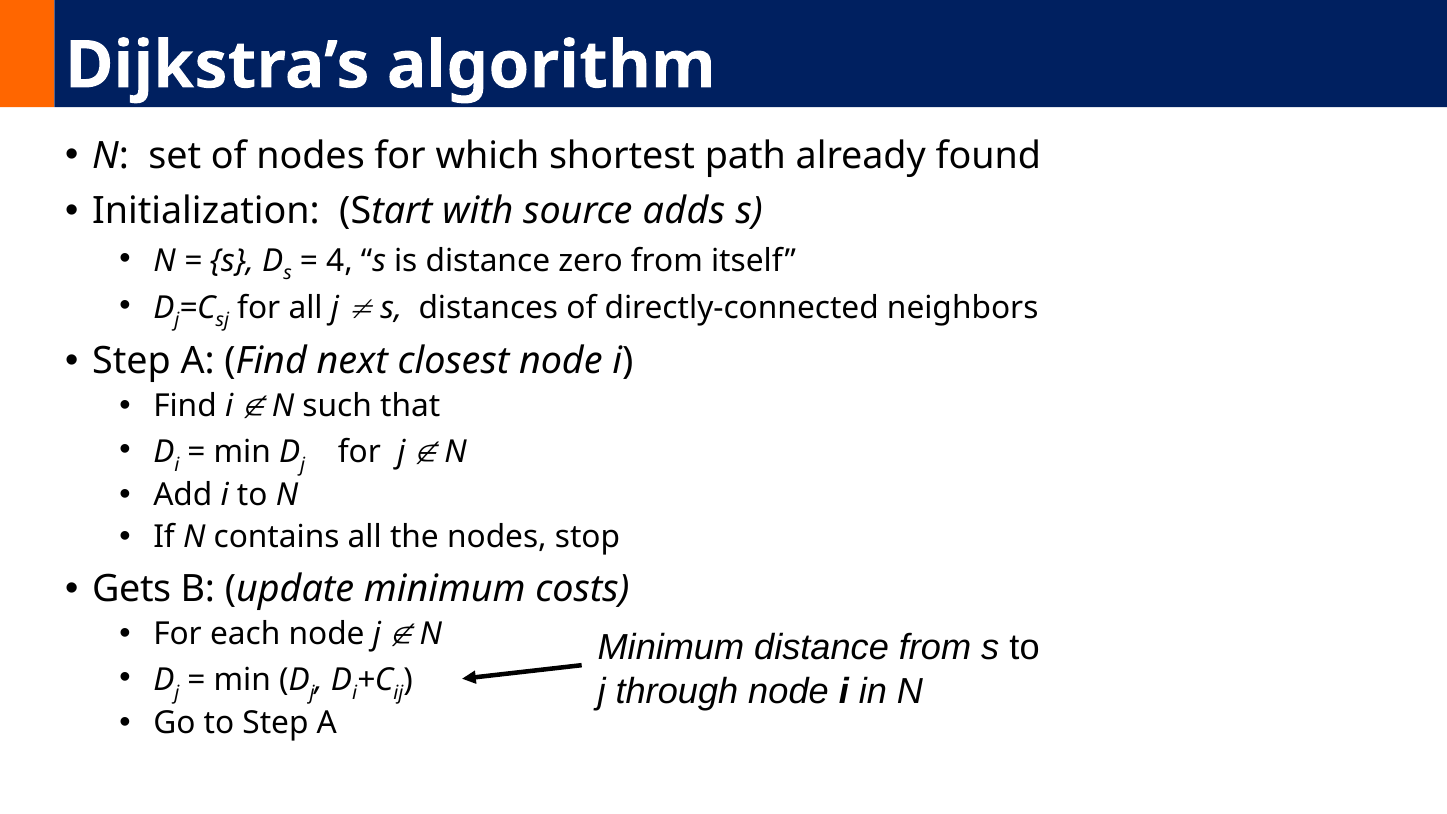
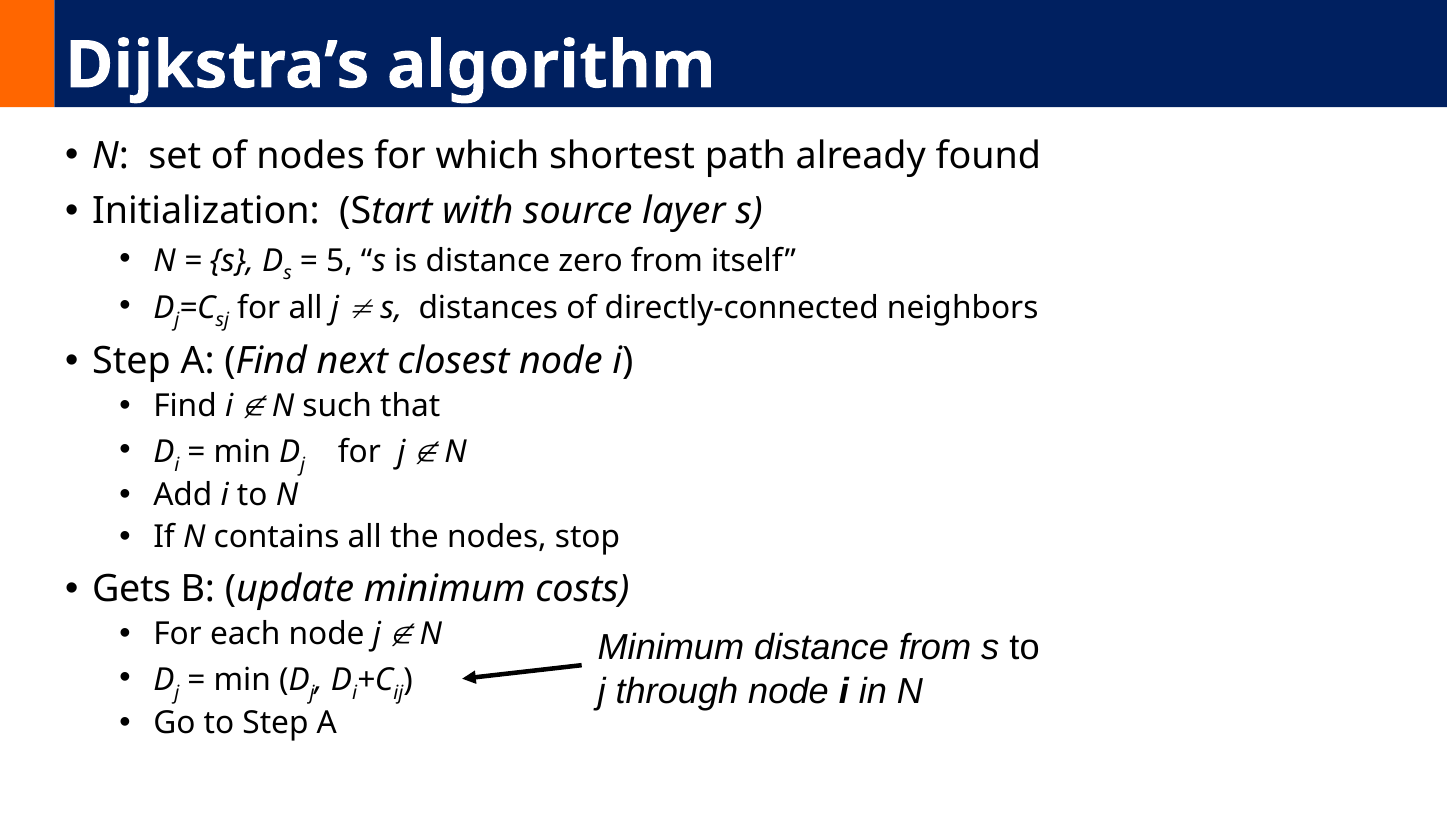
adds: adds -> layer
4: 4 -> 5
